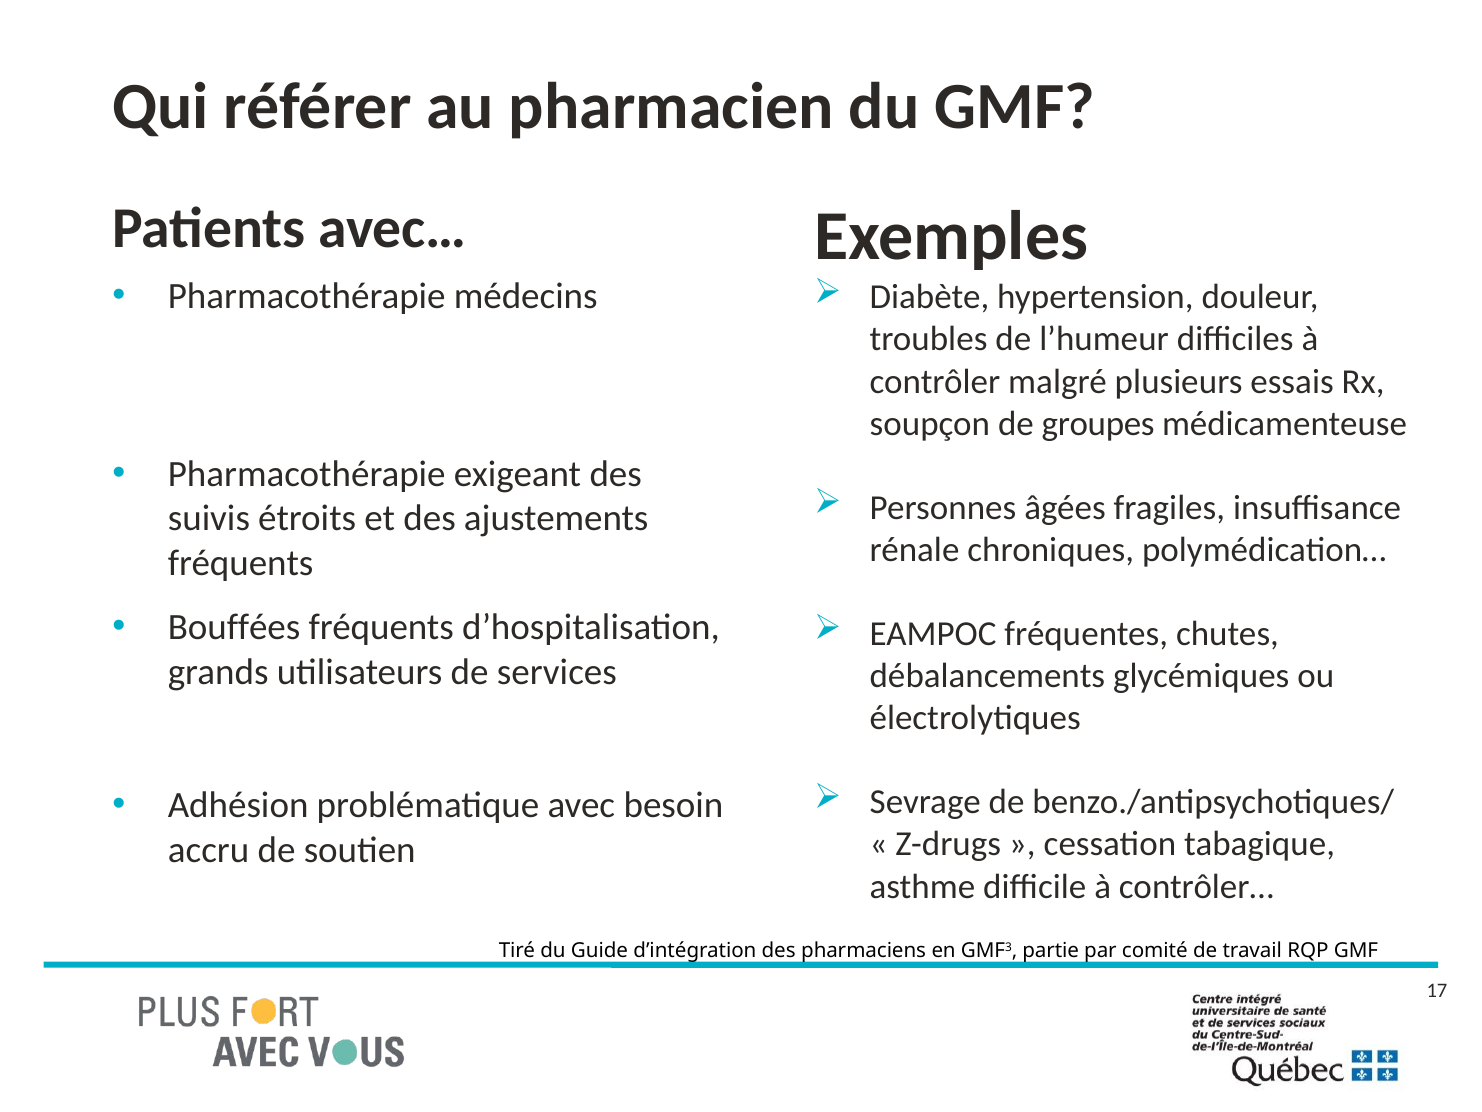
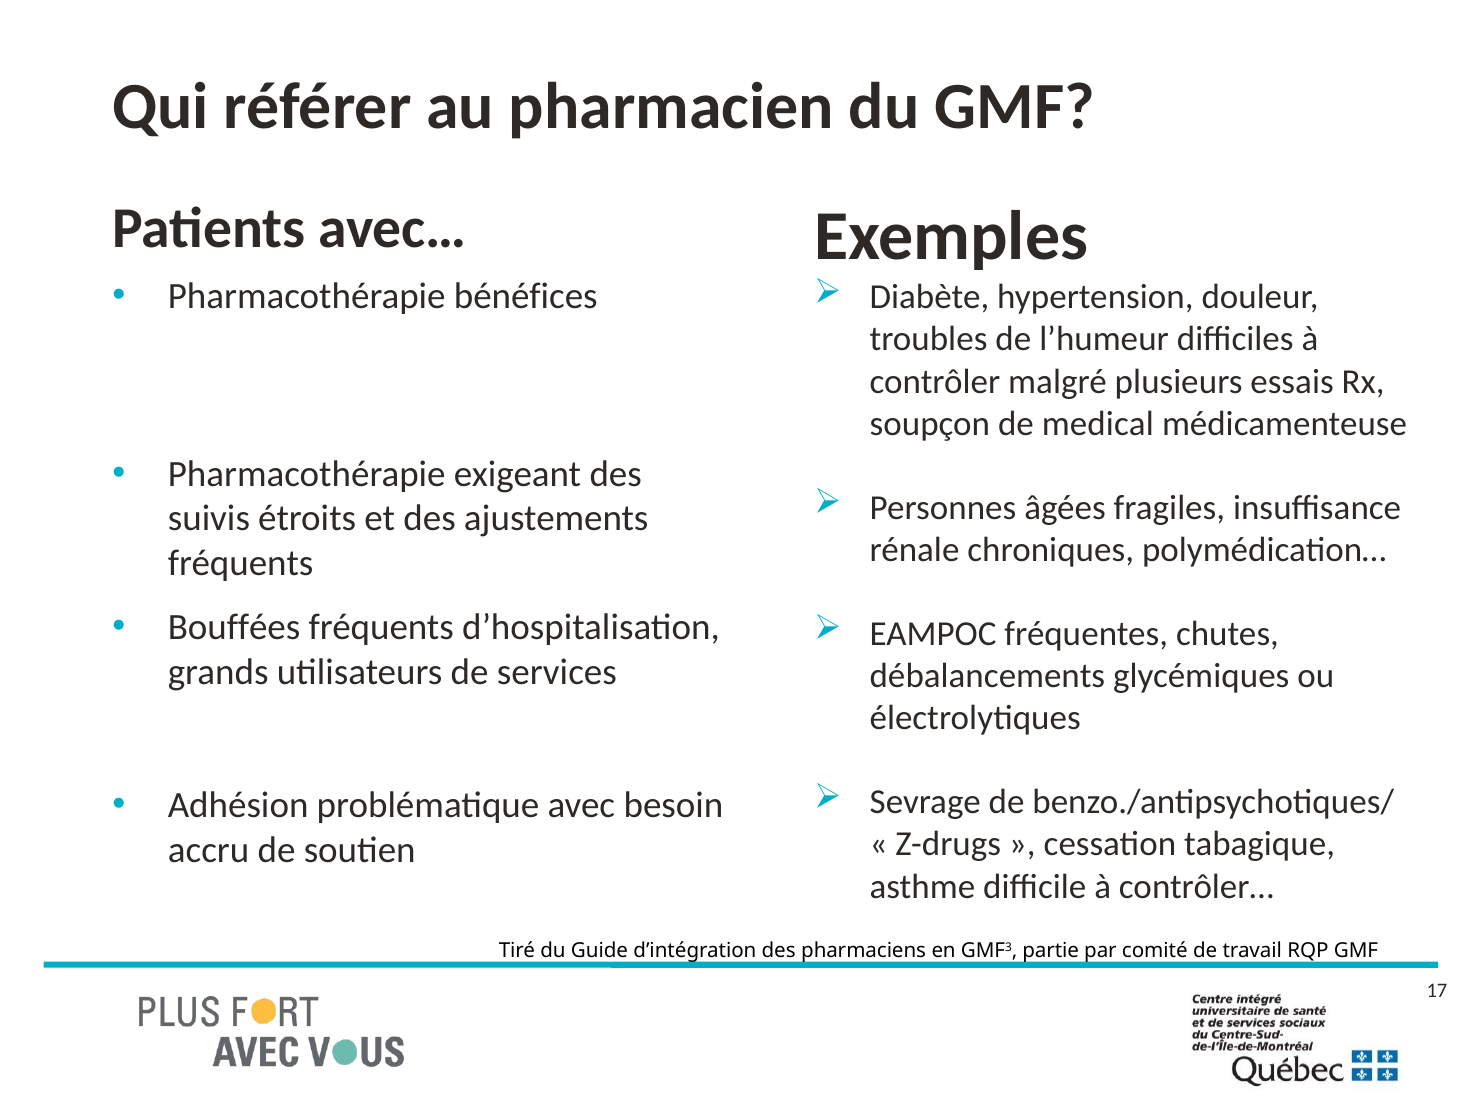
médecins: médecins -> bénéfices
groupes: groupes -> medical
